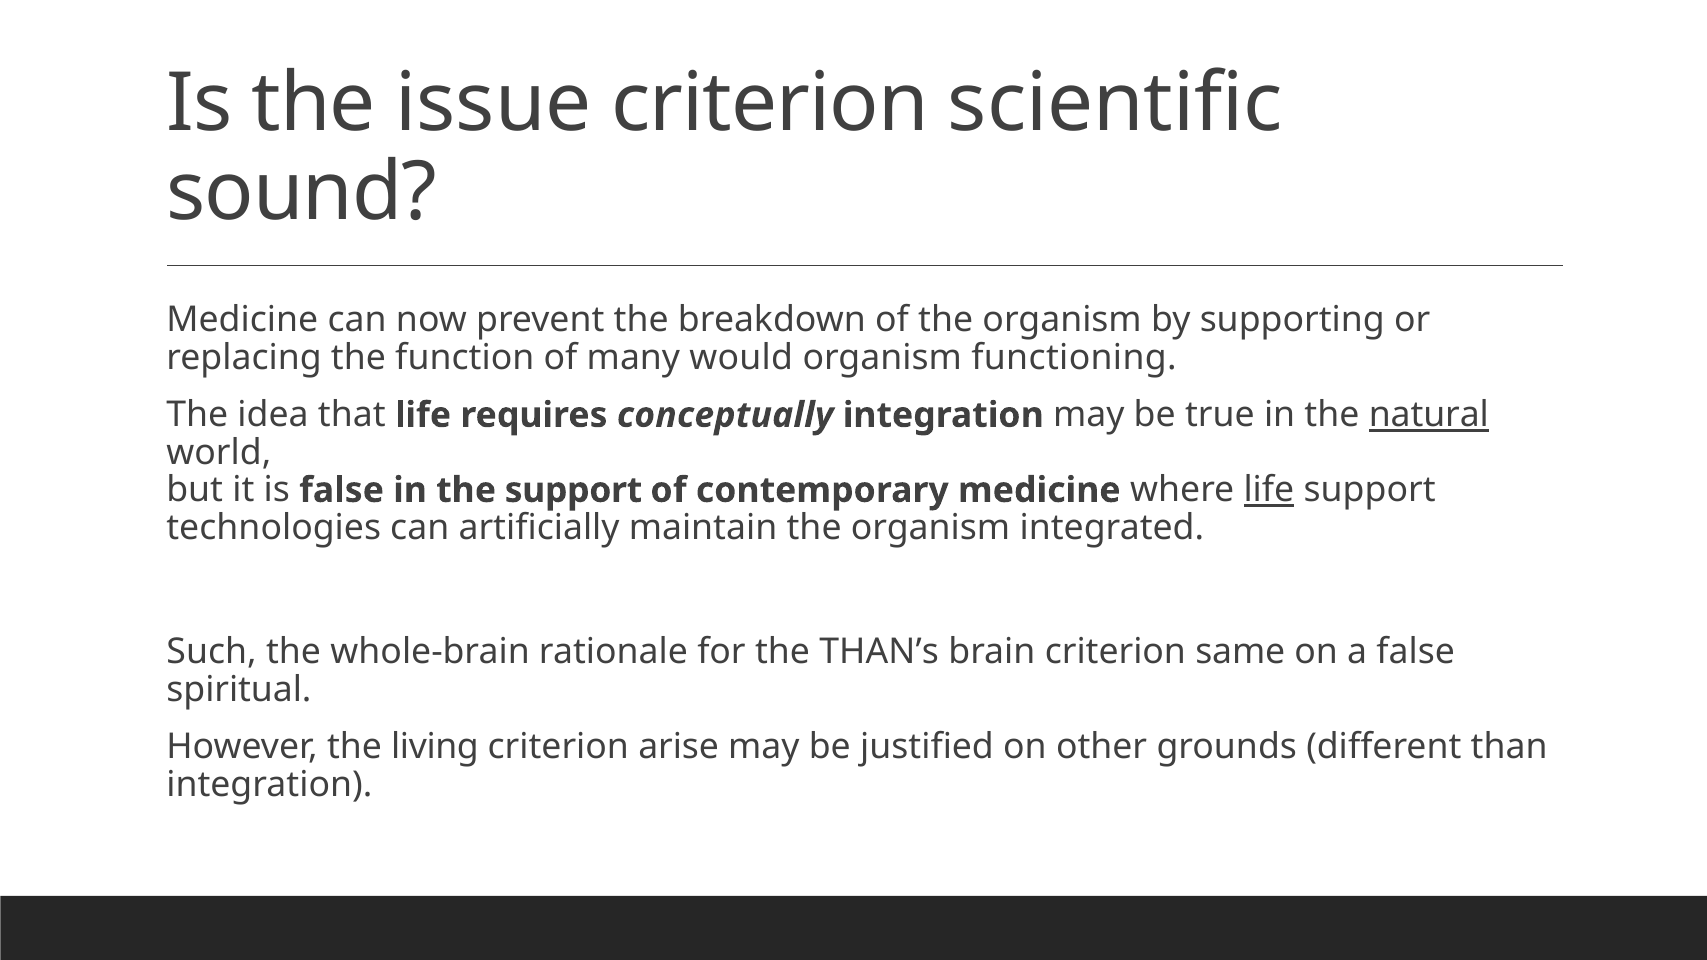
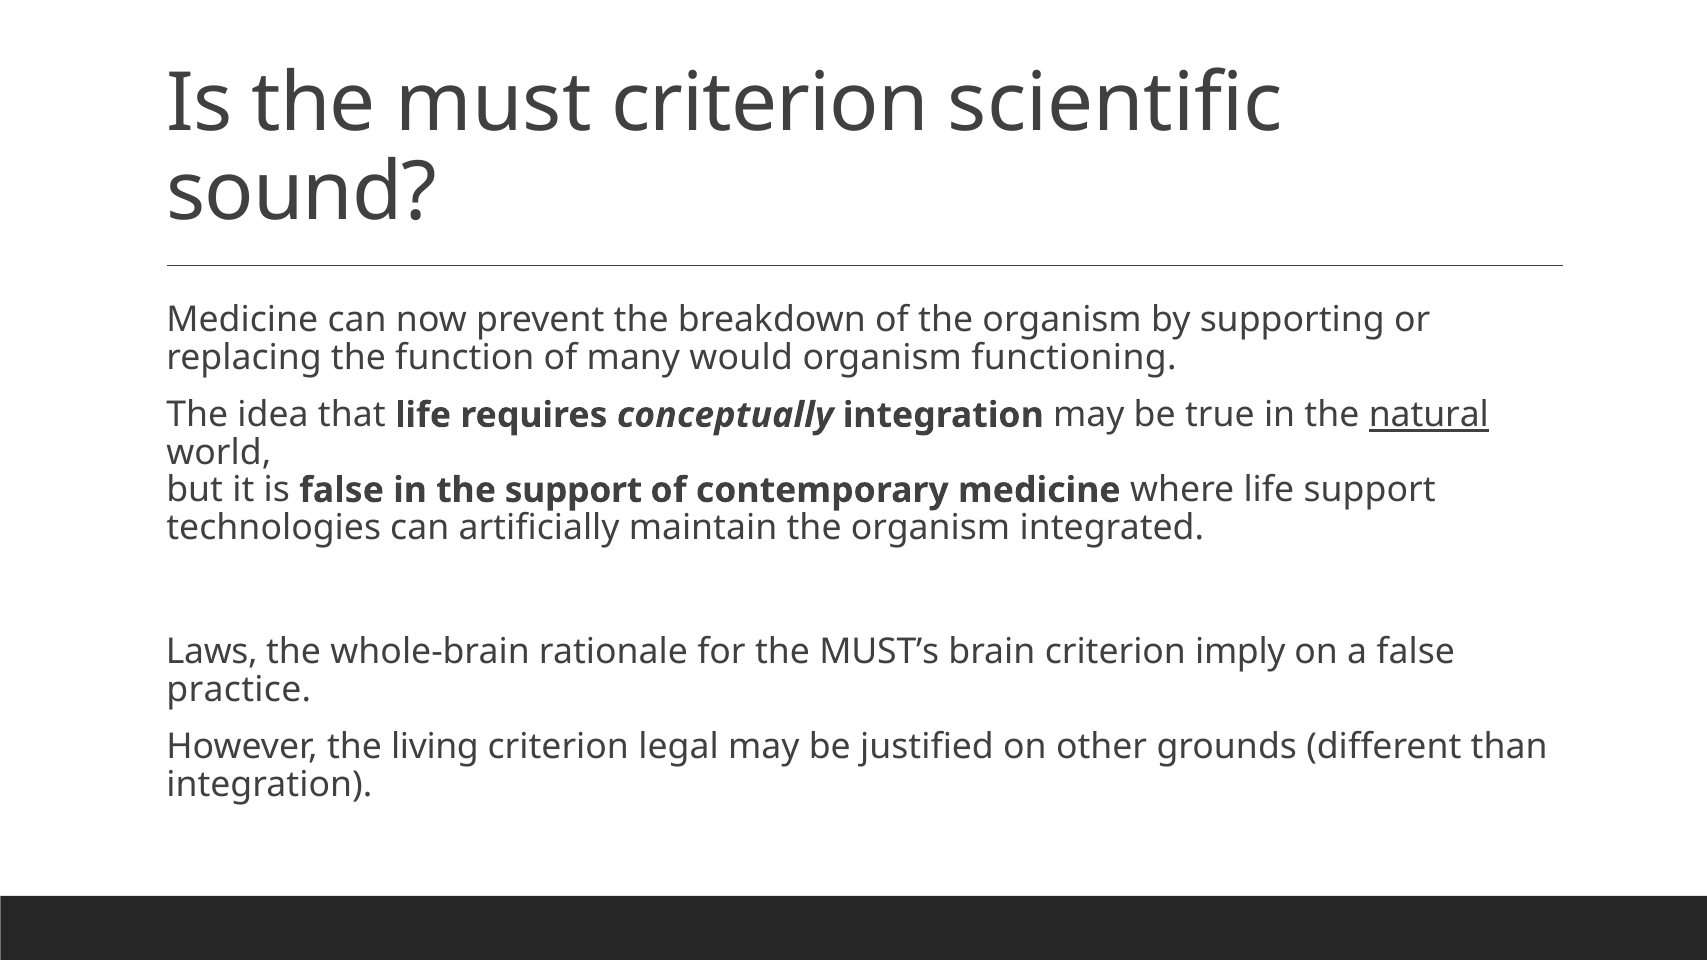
issue: issue -> must
life at (1269, 490) underline: present -> none
Such: Such -> Laws
THAN’s: THAN’s -> MUST’s
same: same -> imply
spiritual: spiritual -> practice
arise: arise -> legal
